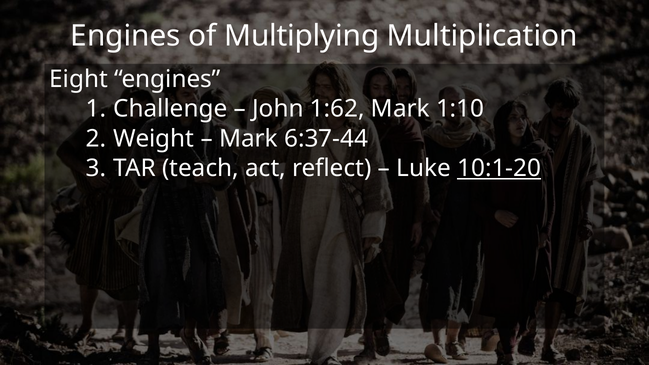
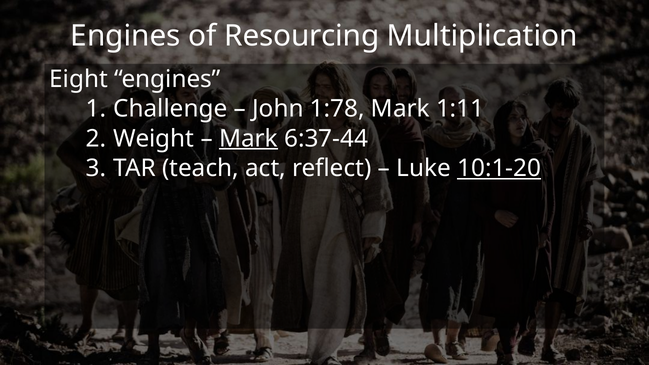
Multiplying: Multiplying -> Resourcing
1:62: 1:62 -> 1:78
1:10: 1:10 -> 1:11
Mark at (248, 139) underline: none -> present
